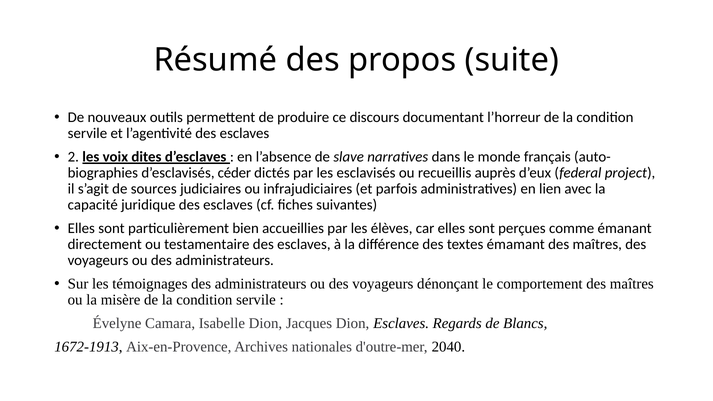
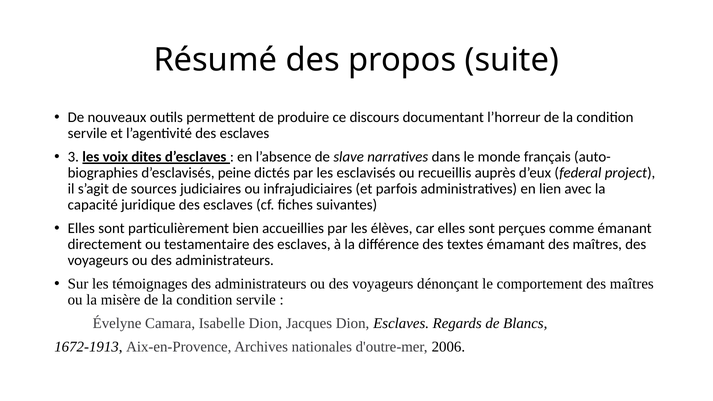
2: 2 -> 3
céder: céder -> peine
2040: 2040 -> 2006
